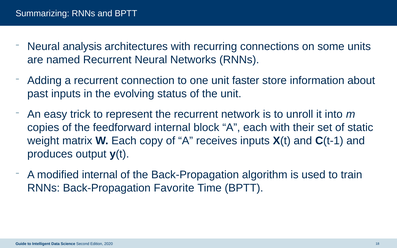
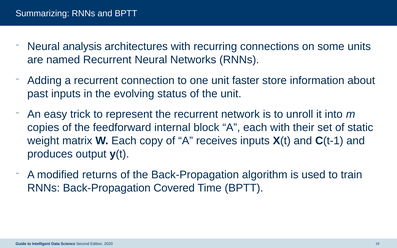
modified internal: internal -> returns
Favorite: Favorite -> Covered
